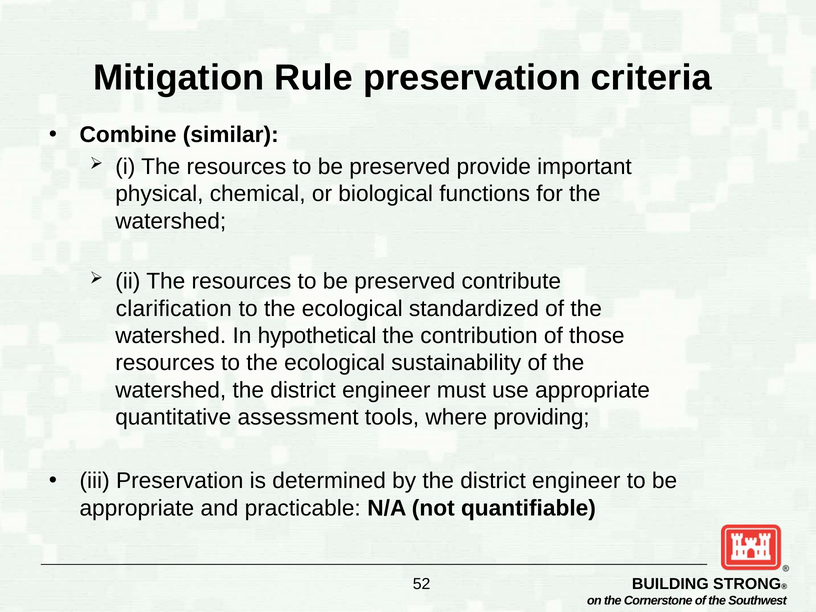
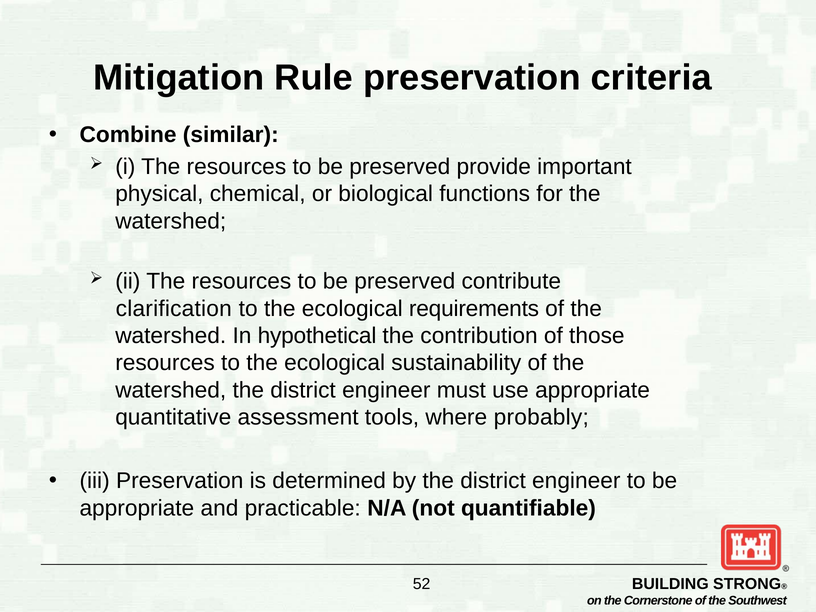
standardized: standardized -> requirements
providing: providing -> probably
